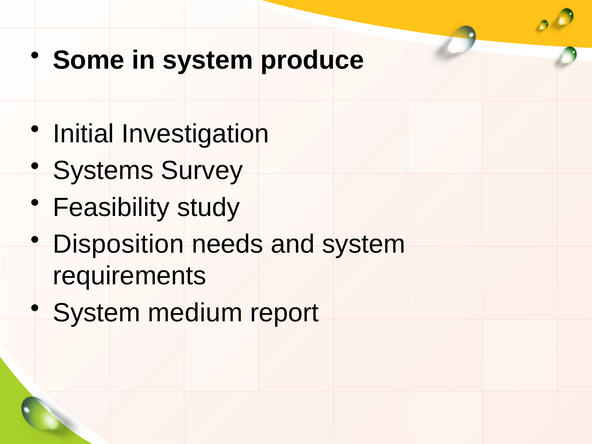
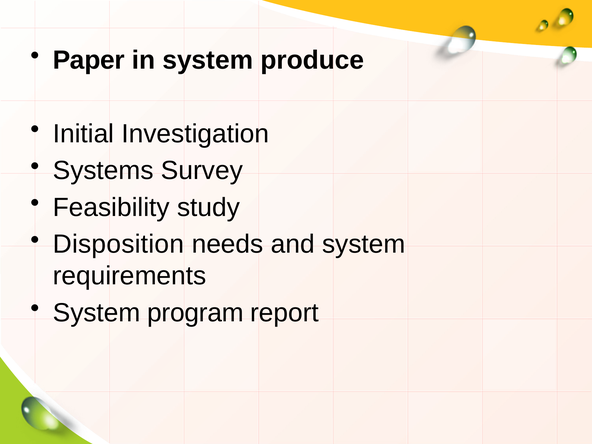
Some: Some -> Paper
medium: medium -> program
